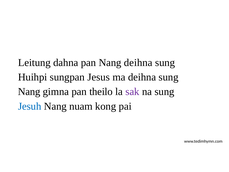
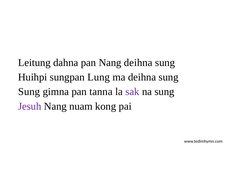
Jesus: Jesus -> Lung
Nang at (29, 92): Nang -> Sung
theilo: theilo -> tanna
Jesuh colour: blue -> purple
